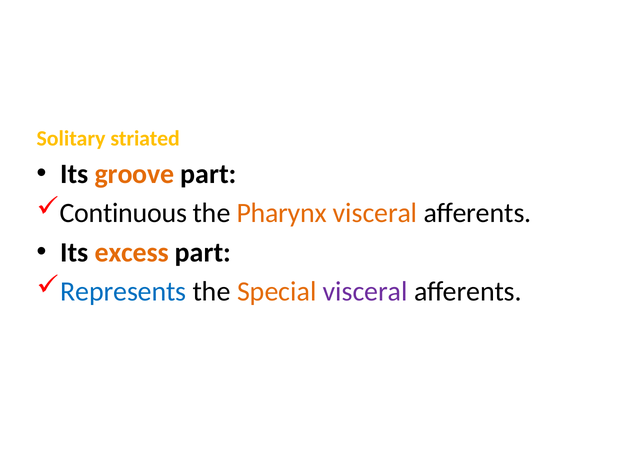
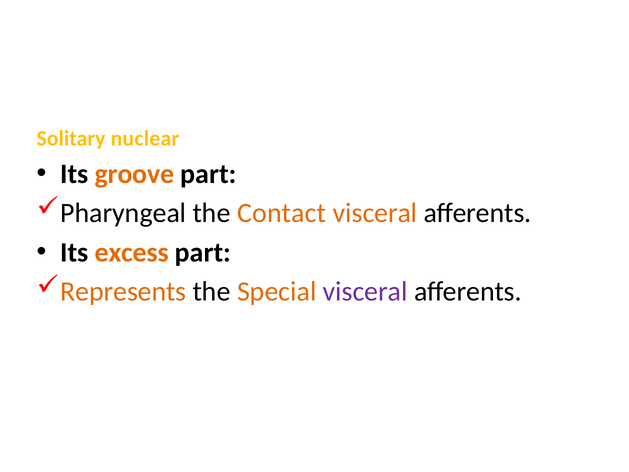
striated: striated -> nuclear
Continuous: Continuous -> Pharyngeal
Pharynx: Pharynx -> Contact
Represents colour: blue -> orange
